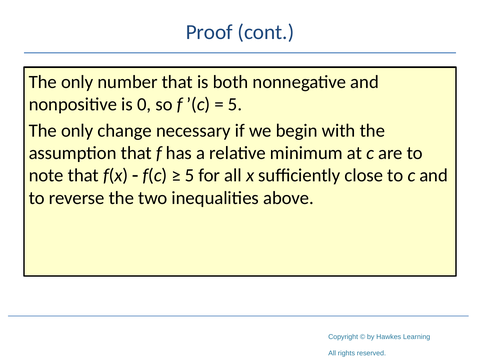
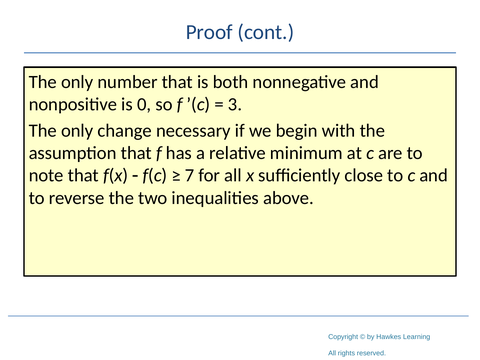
5 at (235, 104): 5 -> 3
5 at (190, 175): 5 -> 7
